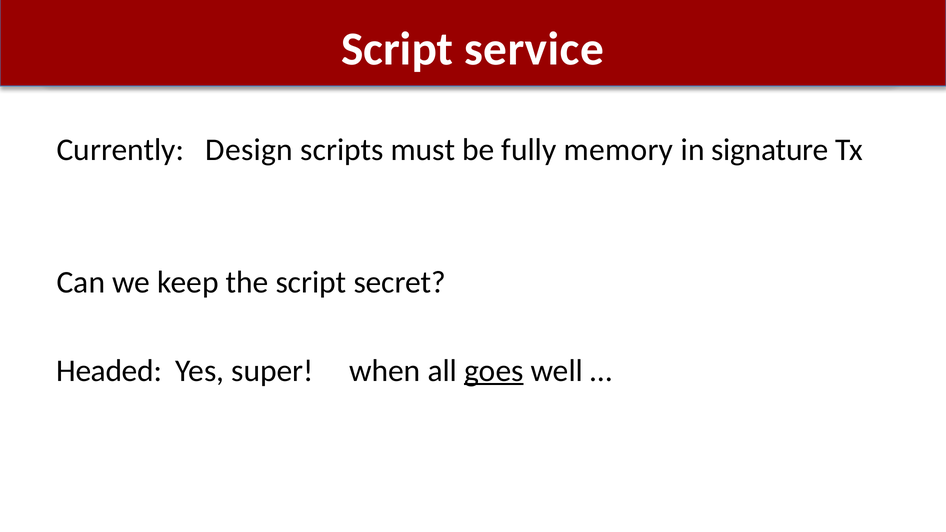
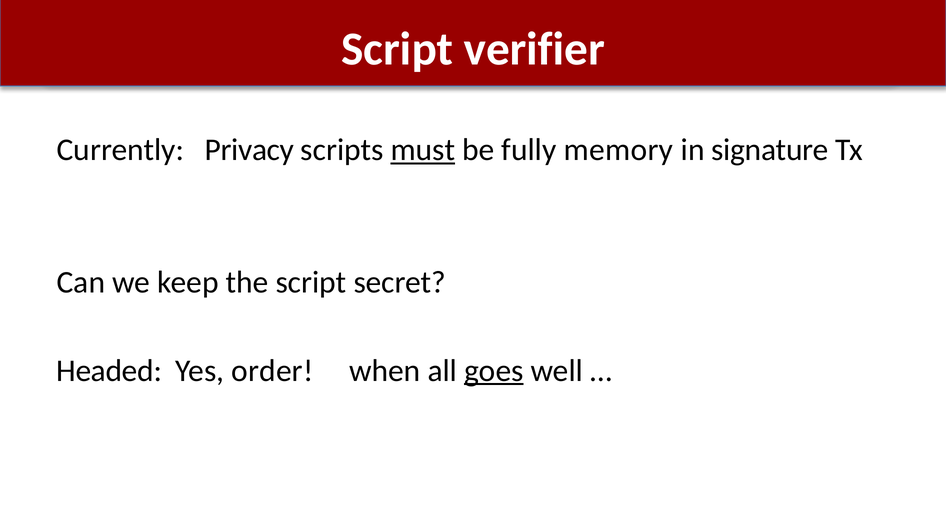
service: service -> verifier
Design: Design -> Privacy
must underline: none -> present
super: super -> order
